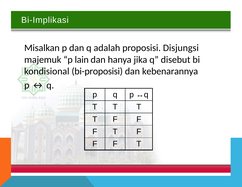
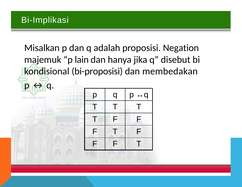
Disjungsi: Disjungsi -> Negation
kebenarannya: kebenarannya -> membedakan
